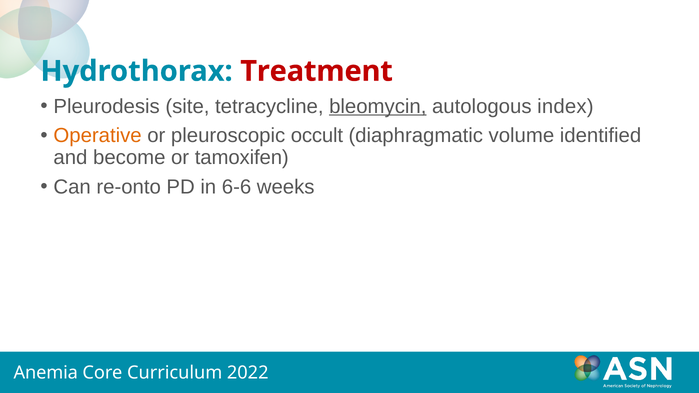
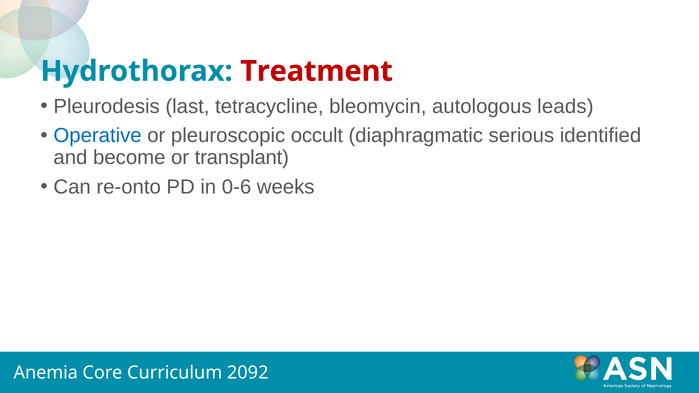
site: site -> last
bleomycin underline: present -> none
index: index -> leads
Operative colour: orange -> blue
volume: volume -> serious
tamoxifen: tamoxifen -> transplant
6-6: 6-6 -> 0-6
2022: 2022 -> 2092
